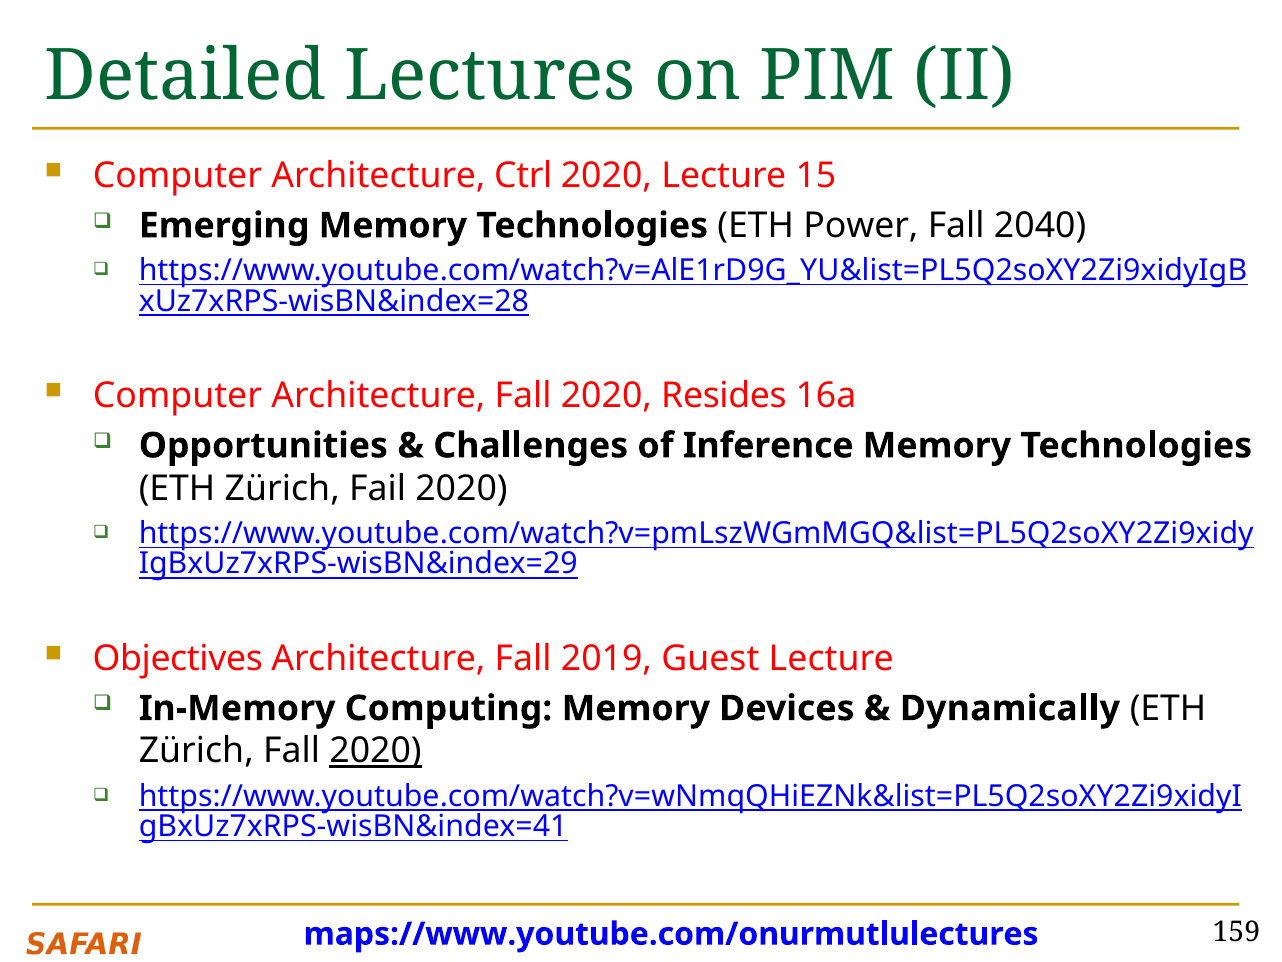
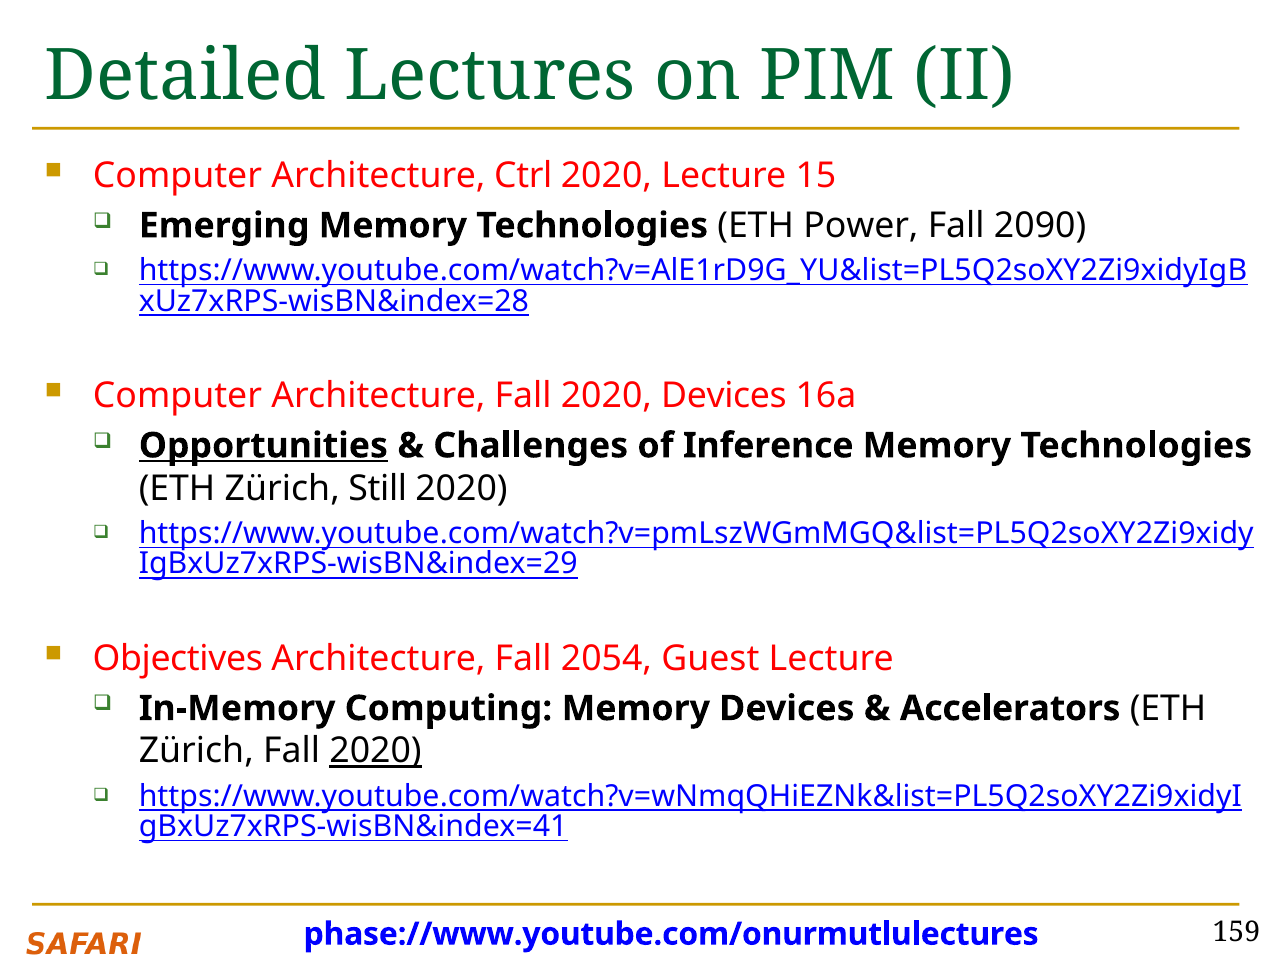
2040: 2040 -> 2090
2020 Resides: Resides -> Devices
Opportunities underline: none -> present
Fail: Fail -> Still
2019: 2019 -> 2054
Dynamically: Dynamically -> Accelerators
maps://www.youtube.com/onurmutlulectures: maps://www.youtube.com/onurmutlulectures -> phase://www.youtube.com/onurmutlulectures
